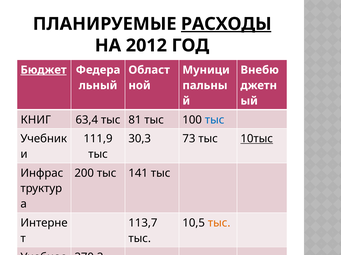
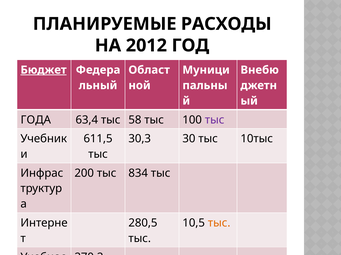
РАСХОДЫ underline: present -> none
КНИГ: КНИГ -> ГОДА
81: 81 -> 58
тыс at (215, 120) colour: blue -> purple
111,9: 111,9 -> 611,5
73: 73 -> 30
10тыс underline: present -> none
141: 141 -> 834
113,7: 113,7 -> 280,5
